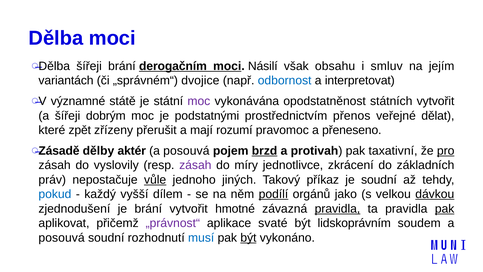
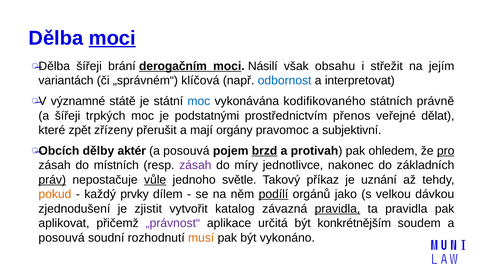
moci at (112, 38) underline: none -> present
smluv: smluv -> střežit
dvojice: dvojice -> klíčová
moc at (199, 101) colour: purple -> blue
opodstatněnost: opodstatněnost -> kodifikovaného
státních vytvořit: vytvořit -> právně
dobrým: dobrým -> trpkých
rozumí: rozumí -> orgány
přeneseno: přeneseno -> subjektivní
Zásadě: Zásadě -> Obcích
taxativní: taxativní -> ohledem
vyslovily: vyslovily -> místních
zkrácení: zkrácení -> nakonec
práv underline: none -> present
jiných: jiných -> světle
je soudní: soudní -> uznání
pokud colour: blue -> orange
vyšší: vyšší -> prvky
dávkou underline: present -> none
je brání: brání -> zjistit
hmotné: hmotné -> katalog
pak at (445, 209) underline: present -> none
svaté: svaté -> určitá
lidskoprávním: lidskoprávním -> konkrétnějším
musí colour: blue -> orange
být at (248, 238) underline: present -> none
